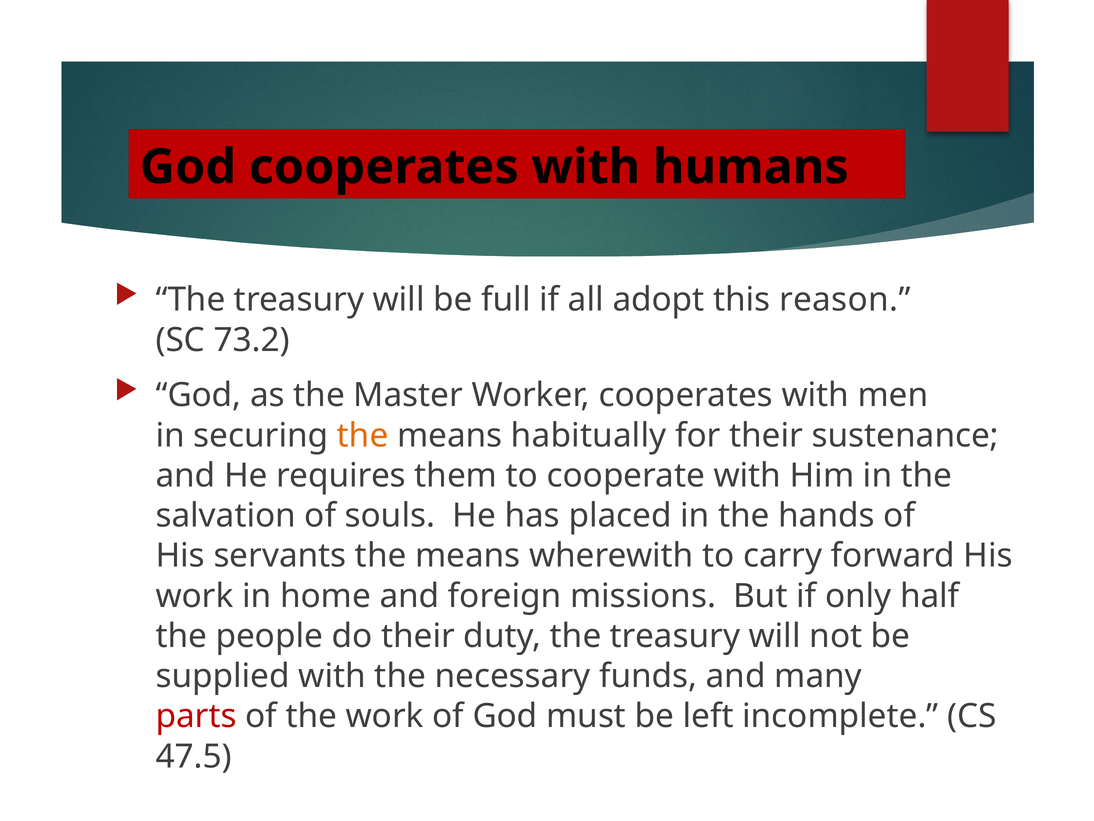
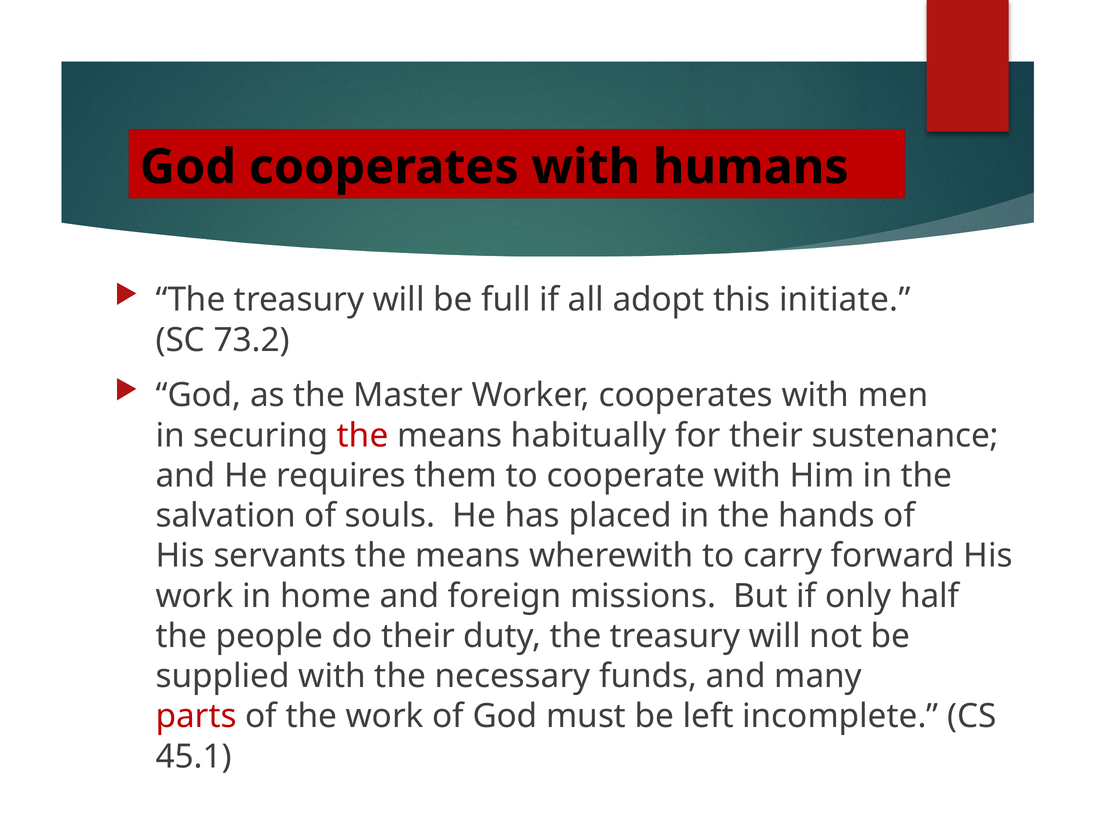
reason: reason -> initiate
the at (363, 435) colour: orange -> red
47.5: 47.5 -> 45.1
